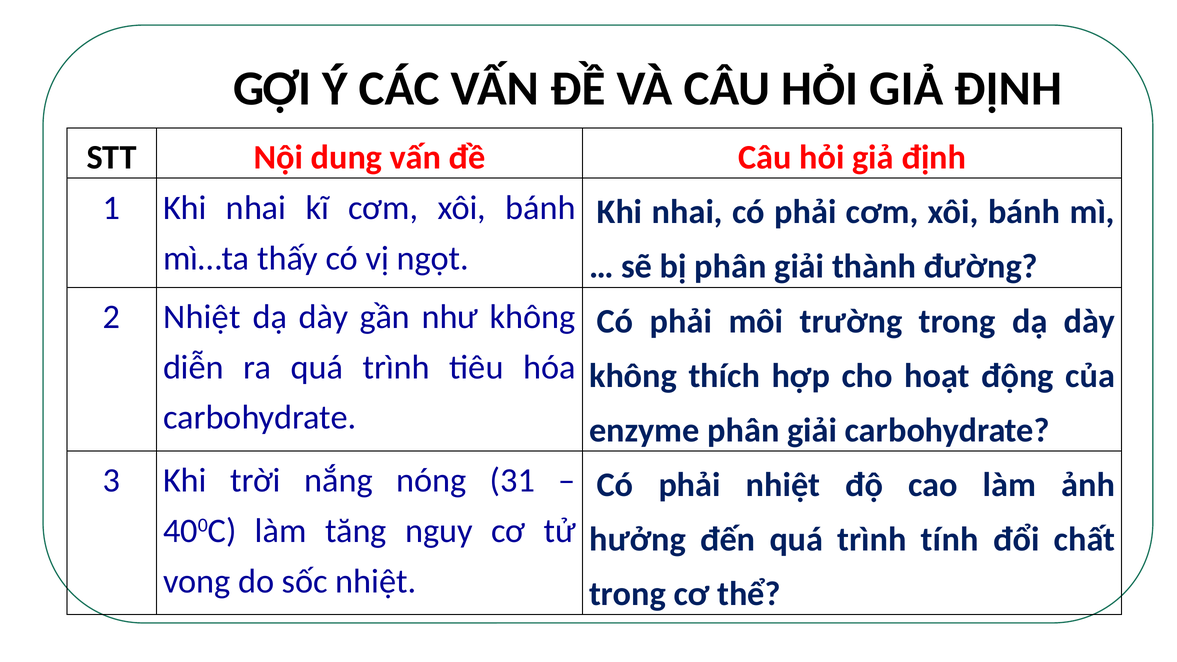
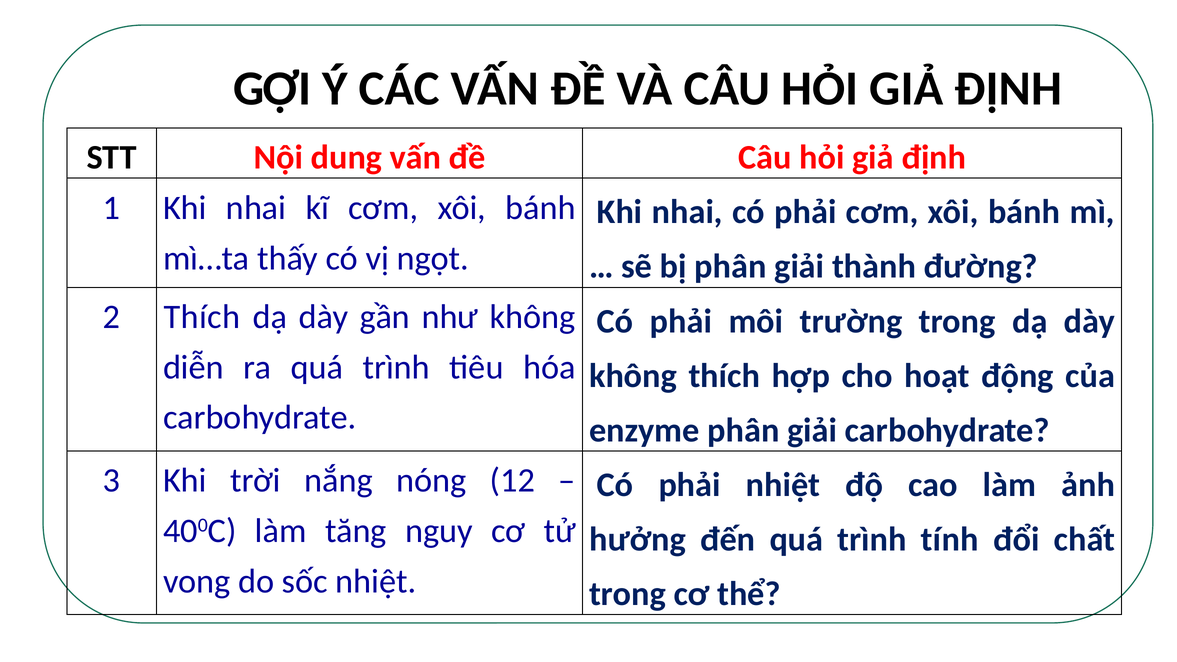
2 Nhiệt: Nhiệt -> Thích
31: 31 -> 12
